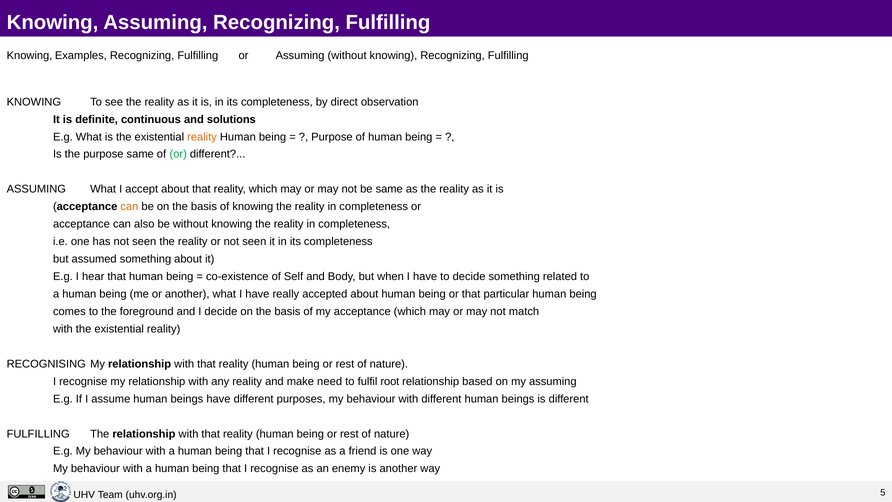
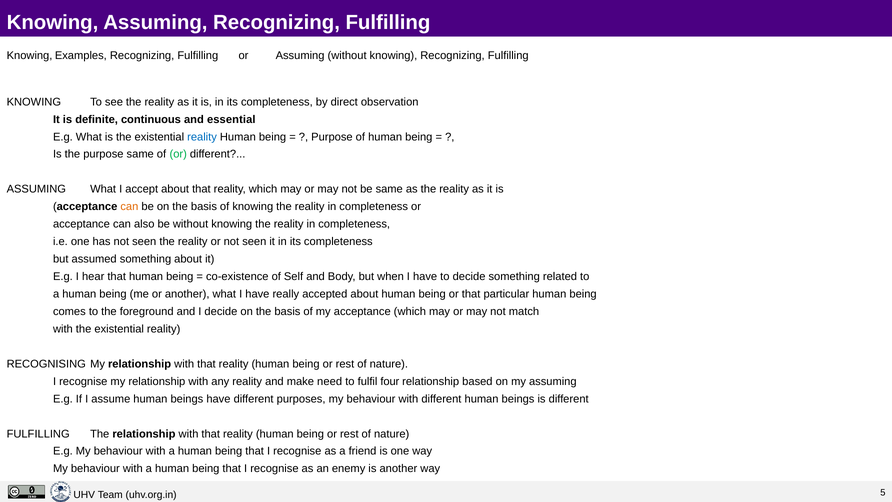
solutions: solutions -> essential
reality at (202, 137) colour: orange -> blue
root: root -> four
